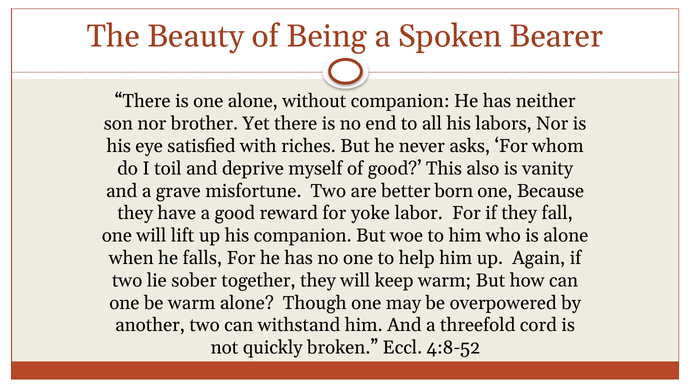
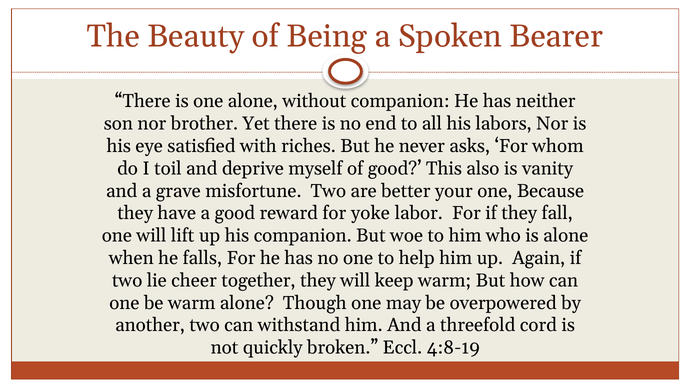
born: born -> your
sober: sober -> cheer
4:8-52: 4:8-52 -> 4:8-19
